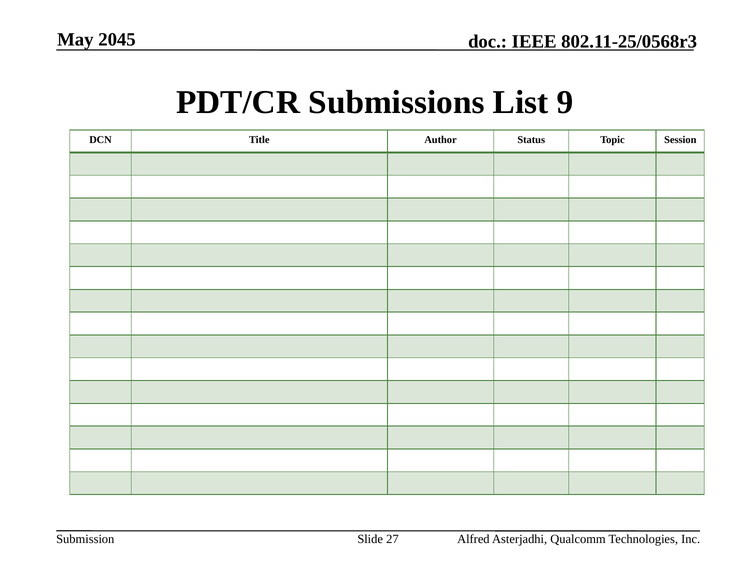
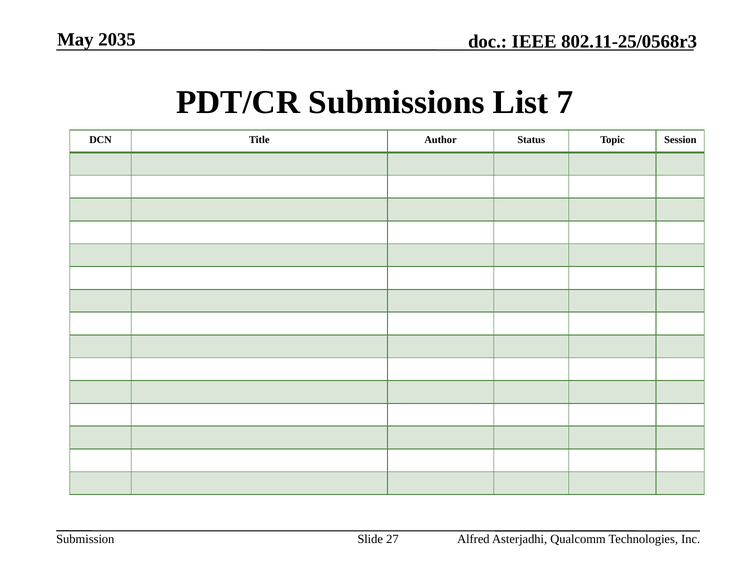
2045: 2045 -> 2035
9: 9 -> 7
